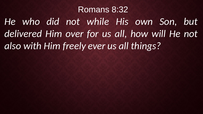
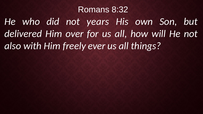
while: while -> years
